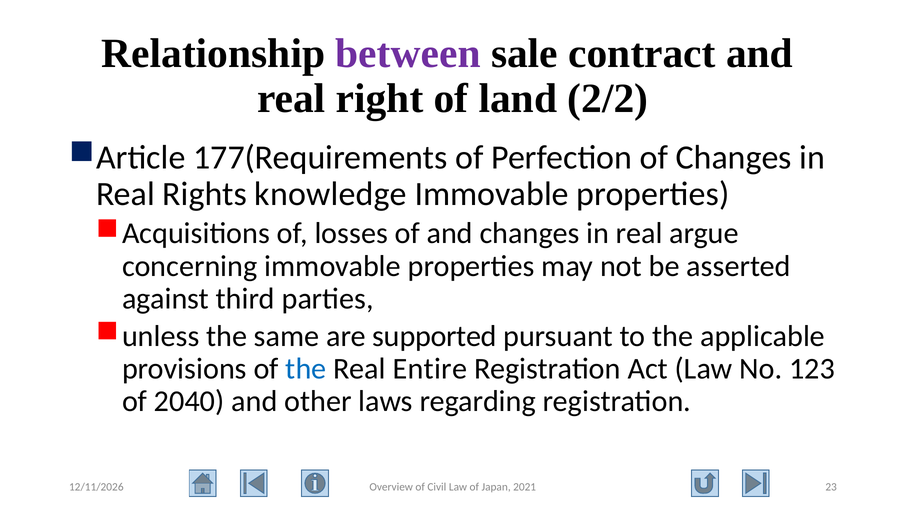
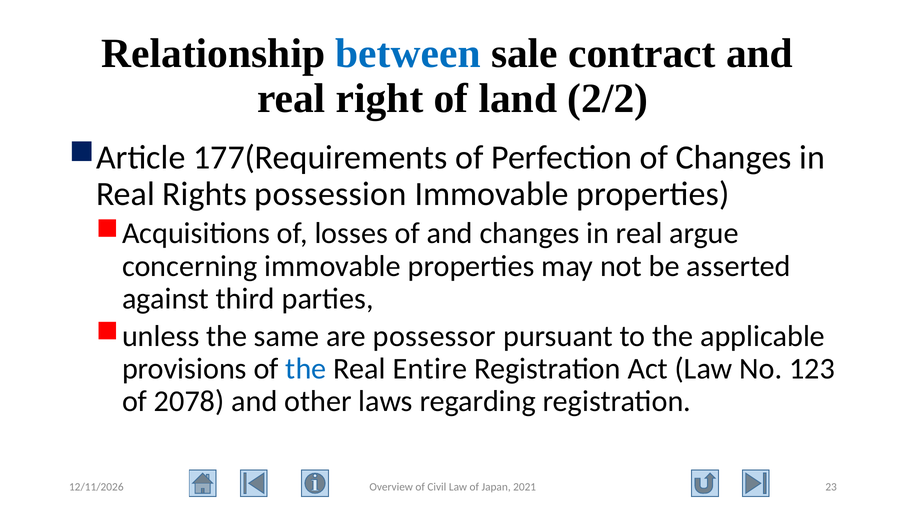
between colour: purple -> blue
knowledge: knowledge -> possession
supported: supported -> possessor
2040: 2040 -> 2078
